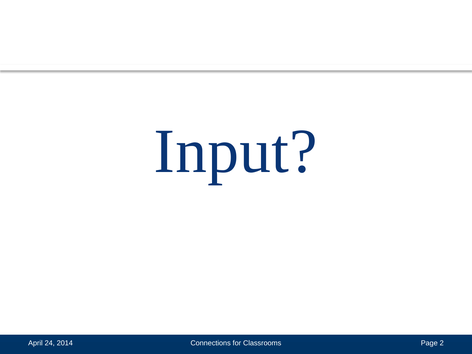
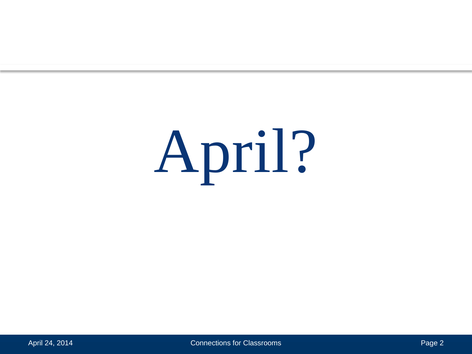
Input at (236, 151): Input -> April
